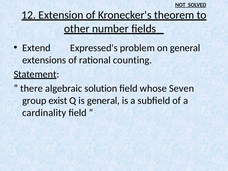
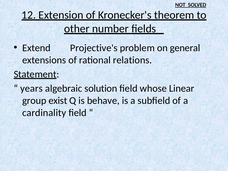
Expressed's: Expressed's -> Projective's
counting: counting -> relations
there: there -> years
Seven: Seven -> Linear
is general: general -> behave
